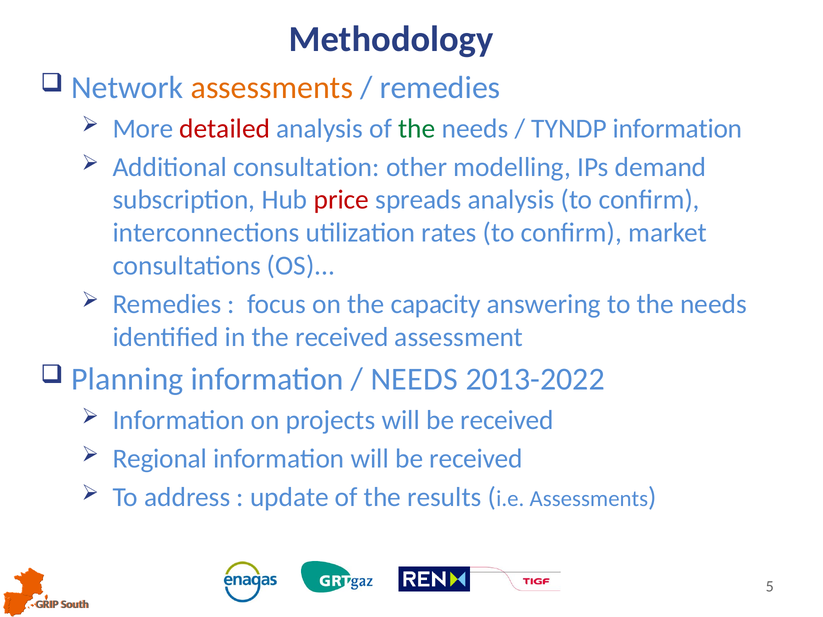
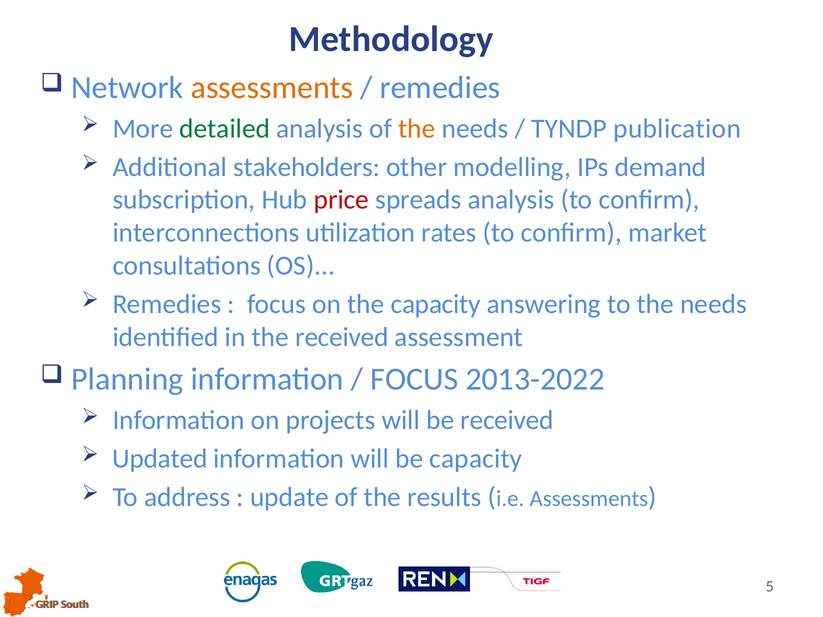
detailed colour: red -> green
the at (417, 129) colour: green -> orange
TYNDP information: information -> publication
consultation: consultation -> stakeholders
NEEDS at (414, 380): NEEDS -> FOCUS
Regional: Regional -> Updated
information will be received: received -> capacity
